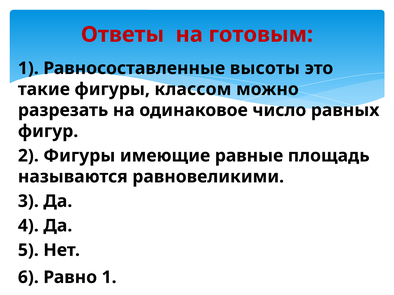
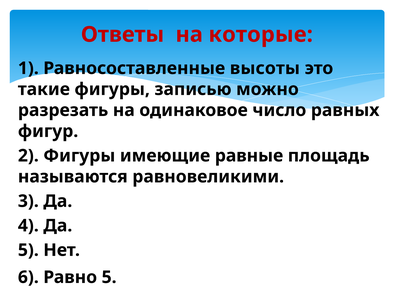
готовым: готовым -> которые
классом: классом -> записью
Равно 1: 1 -> 5
